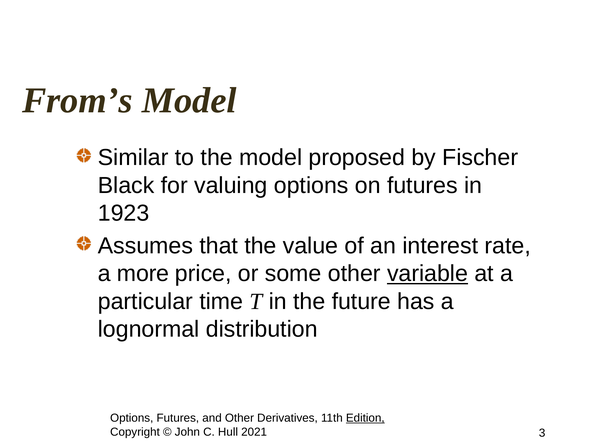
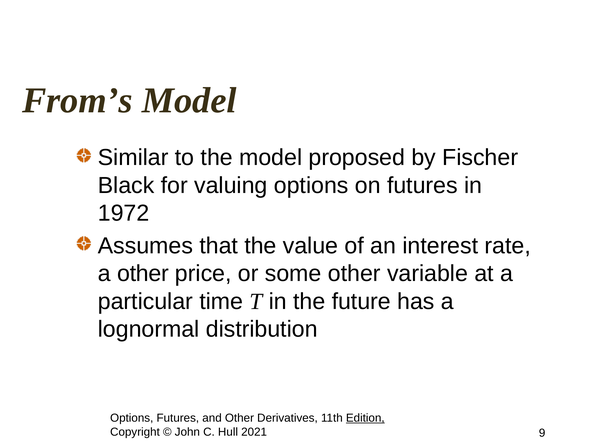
1923: 1923 -> 1972
a more: more -> other
variable underline: present -> none
3: 3 -> 9
